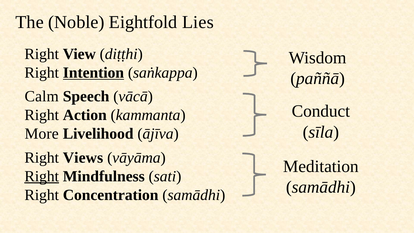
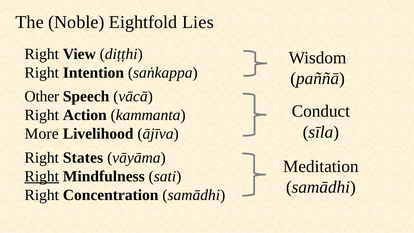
Intention underline: present -> none
Calm: Calm -> Other
Views: Views -> States
